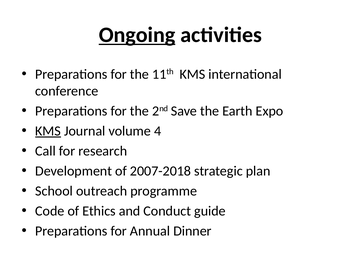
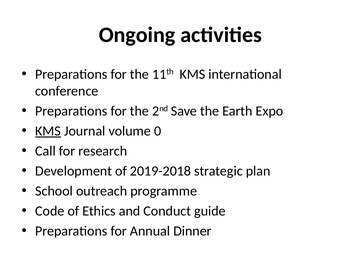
Ongoing underline: present -> none
4: 4 -> 0
2007-2018: 2007-2018 -> 2019-2018
